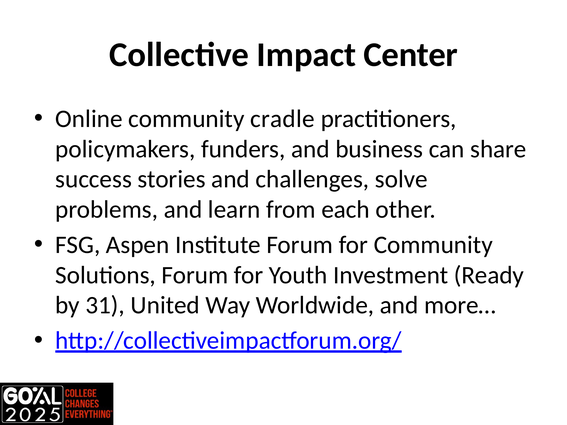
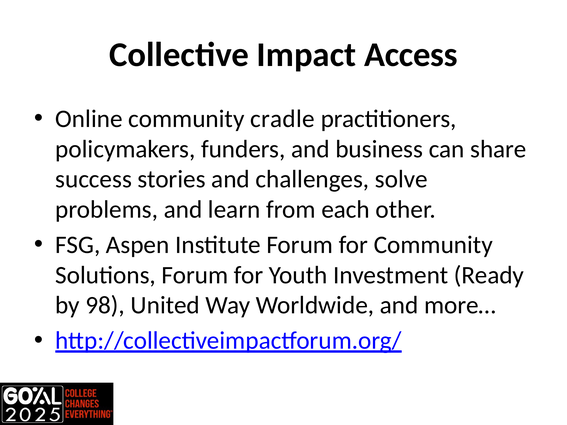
Center: Center -> Access
31: 31 -> 98
